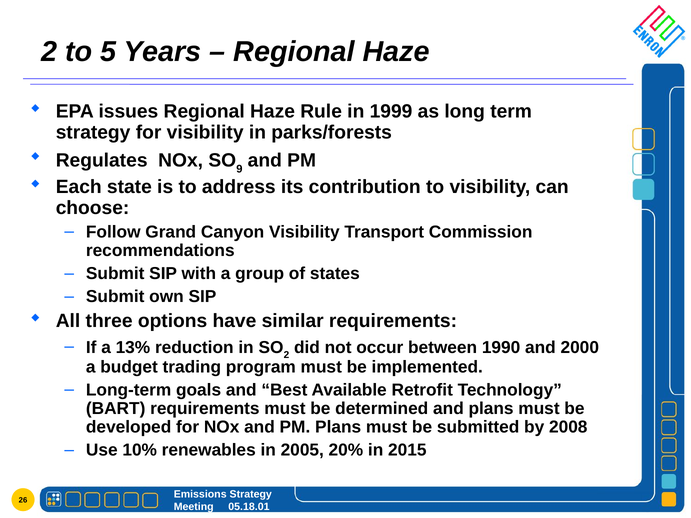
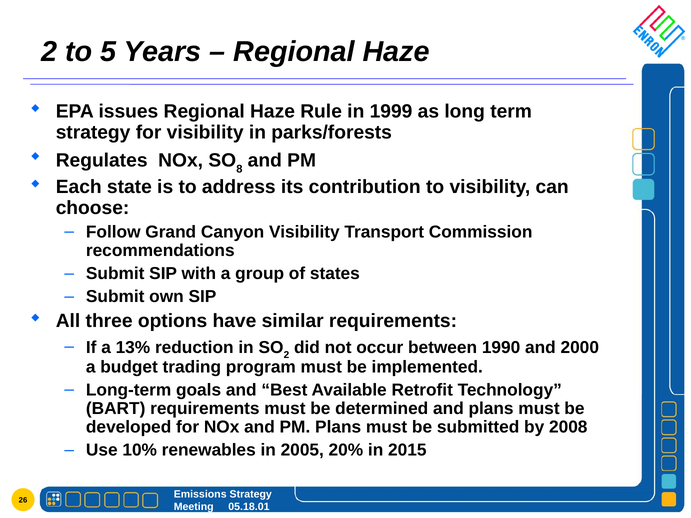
9: 9 -> 8
